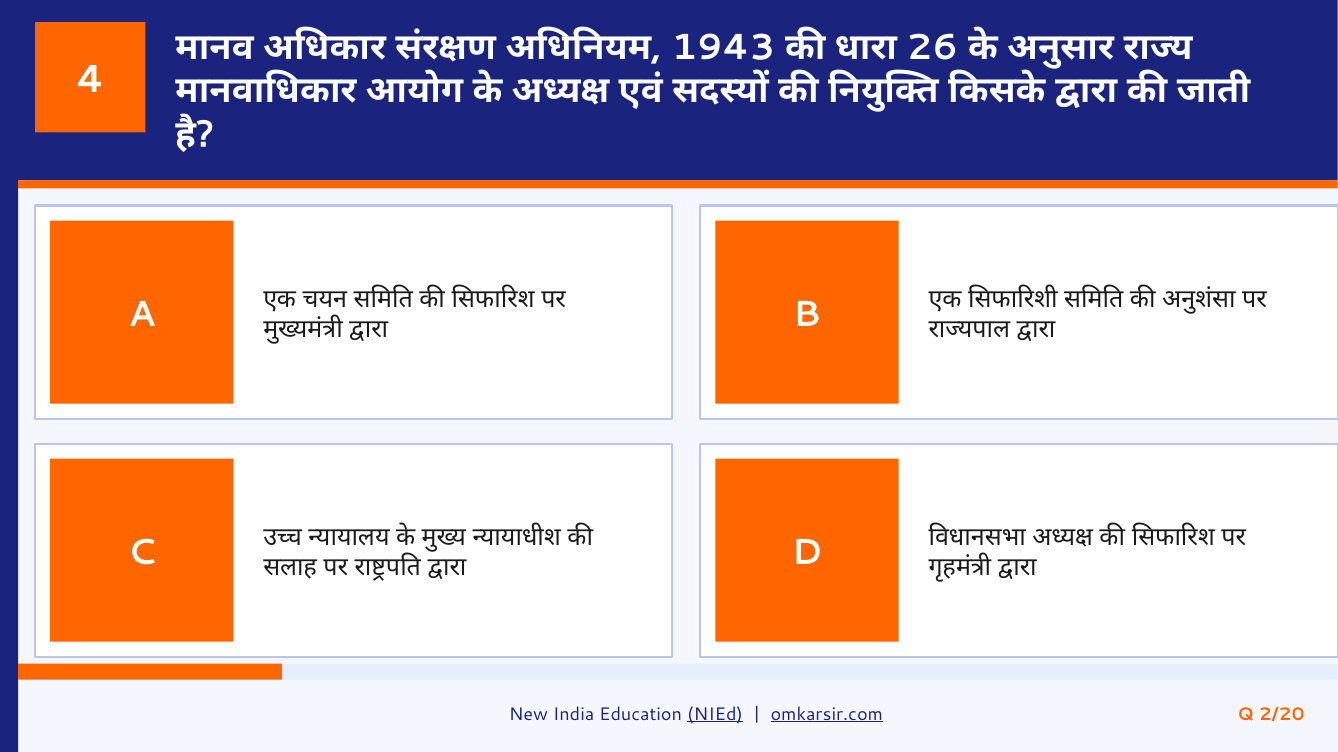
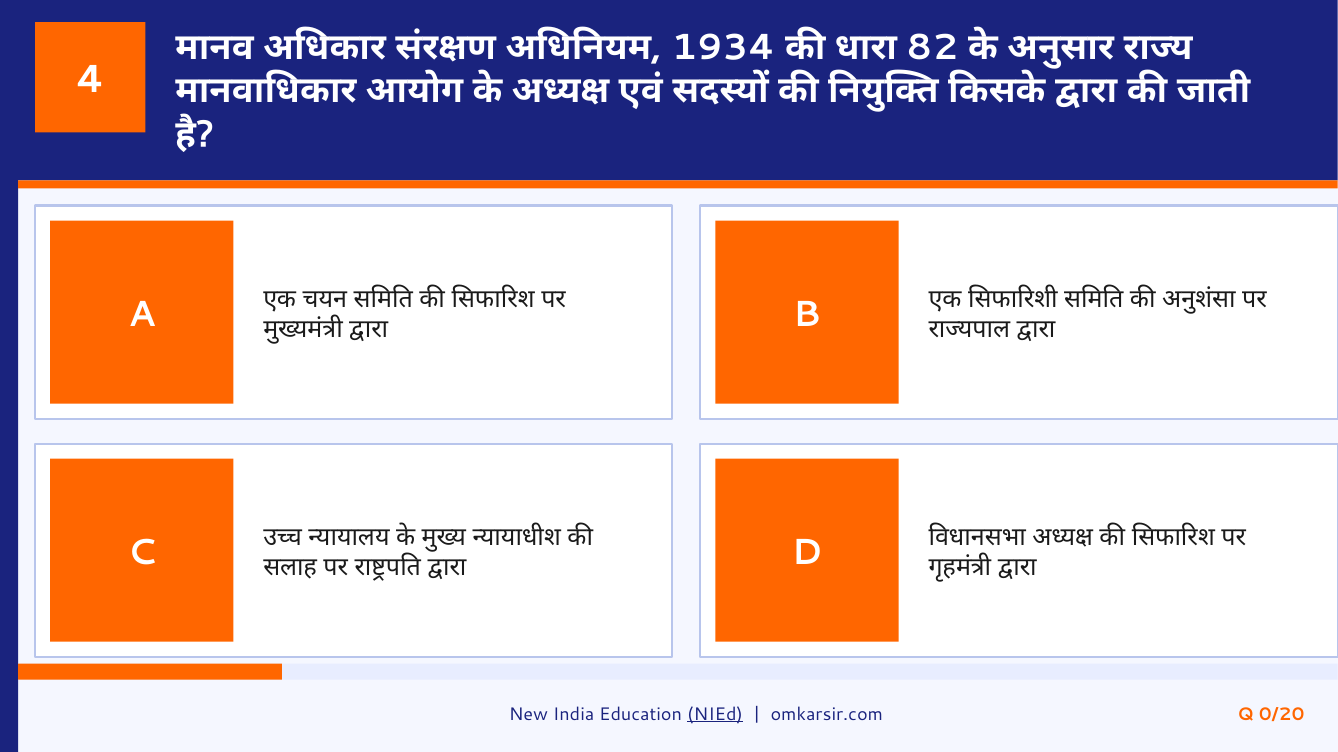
1943: 1943 -> 1934
26: 26 -> 82
omkarsir.com underline: present -> none
2/20: 2/20 -> 0/20
